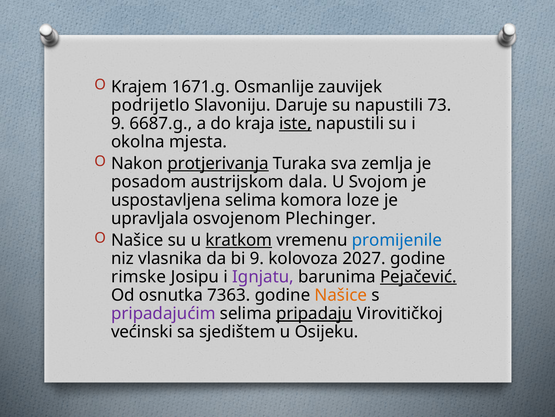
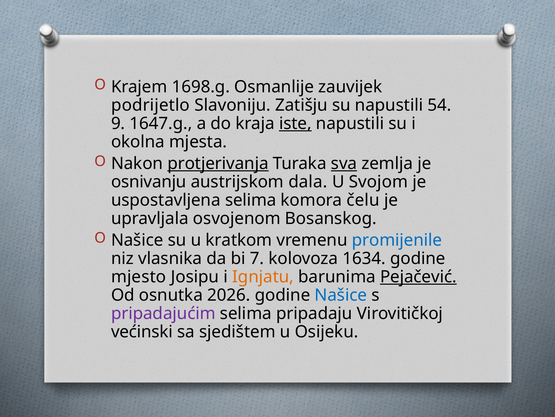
1671.g: 1671.g -> 1698.g
Daruje: Daruje -> Zatišju
73: 73 -> 54
6687.g: 6687.g -> 1647.g
sva underline: none -> present
posadom: posadom -> osnivanju
loze: loze -> čelu
Plechinger: Plechinger -> Bosanskog
kratkom underline: present -> none
bi 9: 9 -> 7
2027: 2027 -> 1634
rimske: rimske -> mjesto
Ignjatu colour: purple -> orange
7363: 7363 -> 2026
Našice at (341, 295) colour: orange -> blue
pripadaju underline: present -> none
